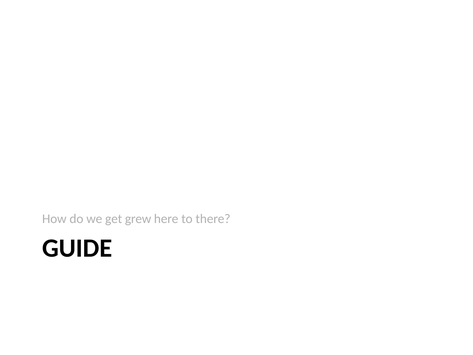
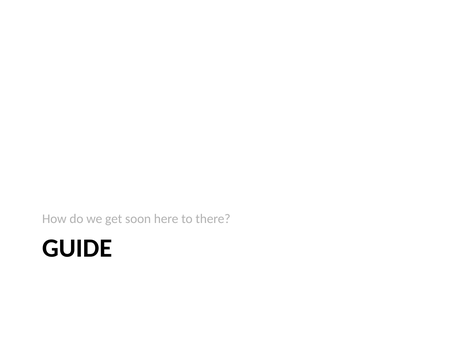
grew: grew -> soon
